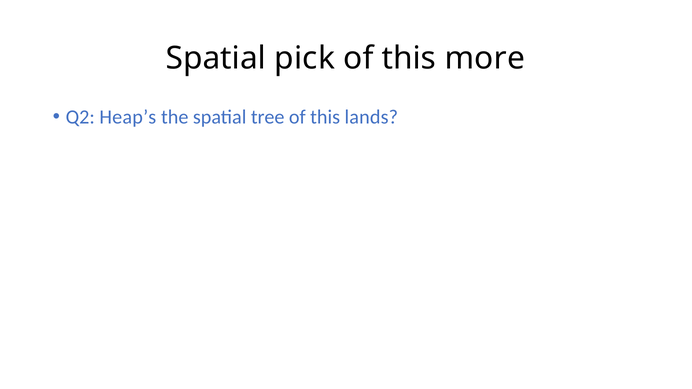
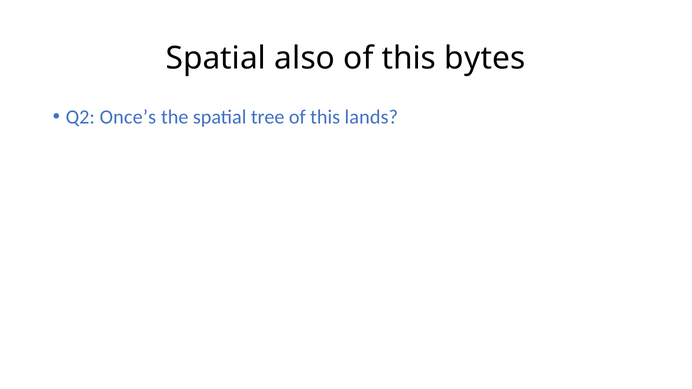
pick: pick -> also
more: more -> bytes
Heap’s: Heap’s -> Once’s
